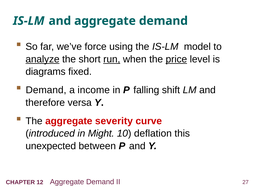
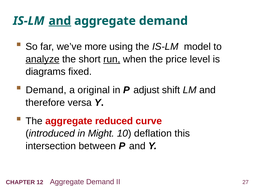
and at (60, 21) underline: none -> present
force: force -> more
price underline: present -> none
income: income -> original
falling: falling -> adjust
severity: severity -> reduced
unexpected: unexpected -> intersection
